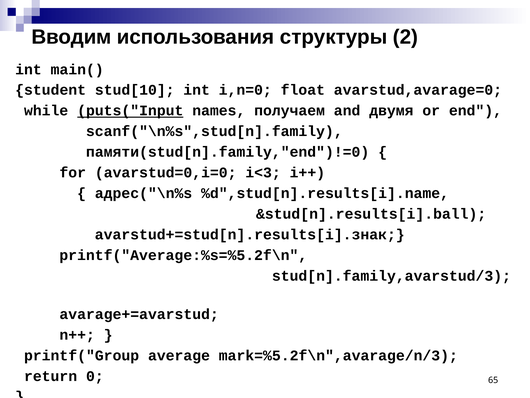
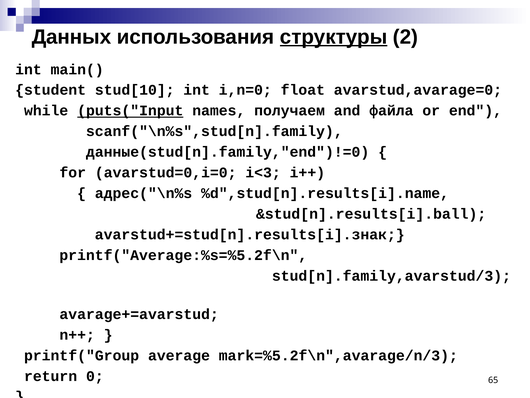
Вводим: Вводим -> Данных
структуры underline: none -> present
двумя: двумя -> файла
памяти(stud[n].family,"end")!=0: памяти(stud[n].family,"end")!=0 -> данные(stud[n].family,"end")!=0
